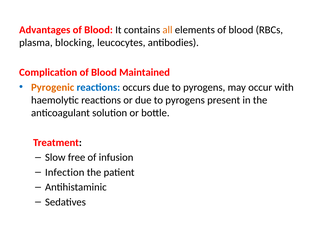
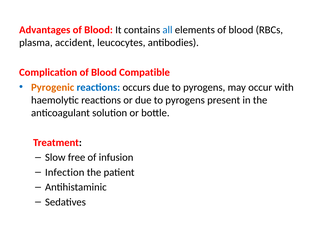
all colour: orange -> blue
blocking: blocking -> accident
Maintained: Maintained -> Compatible
